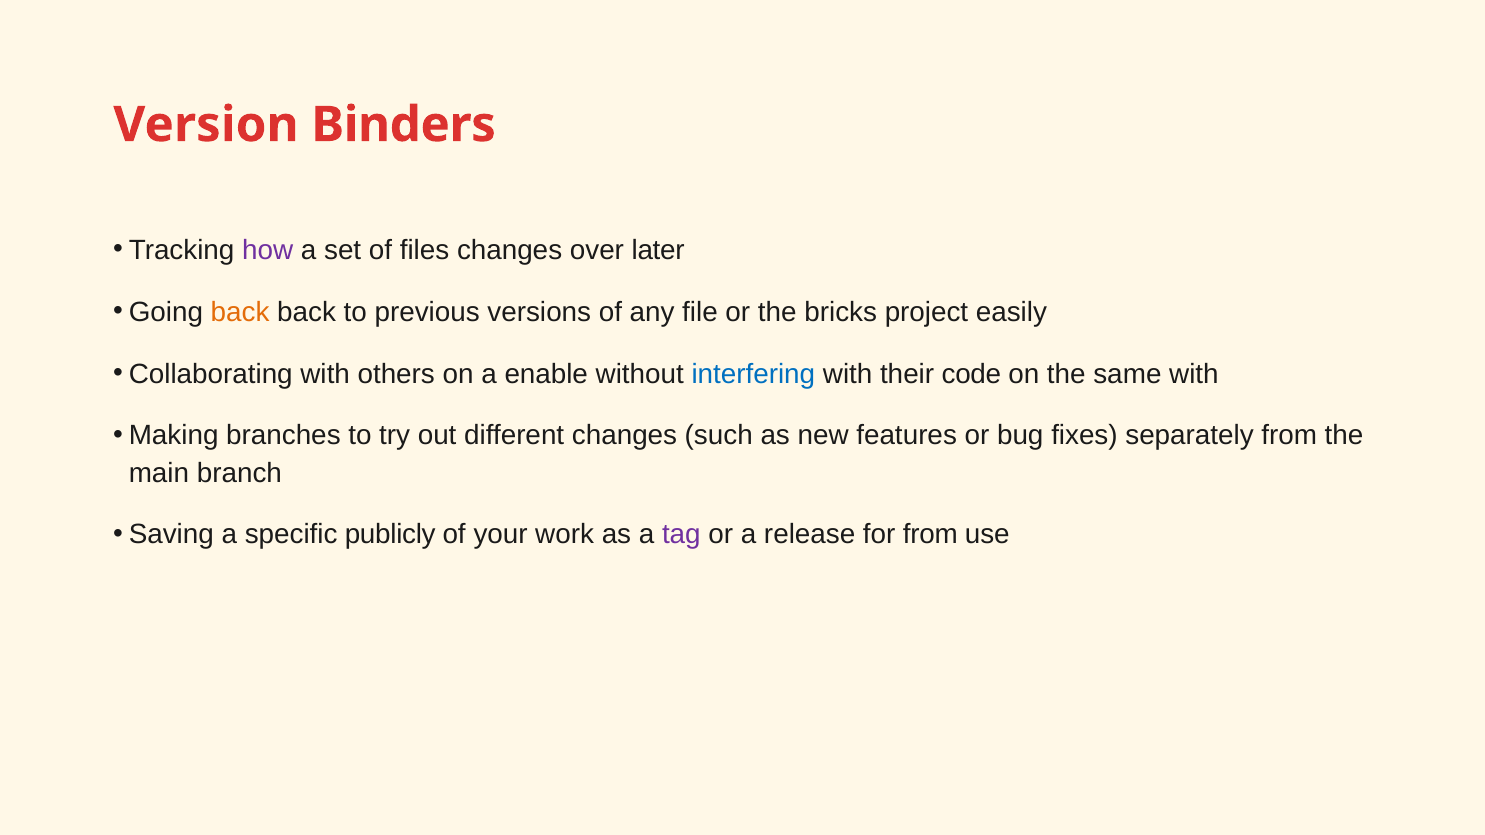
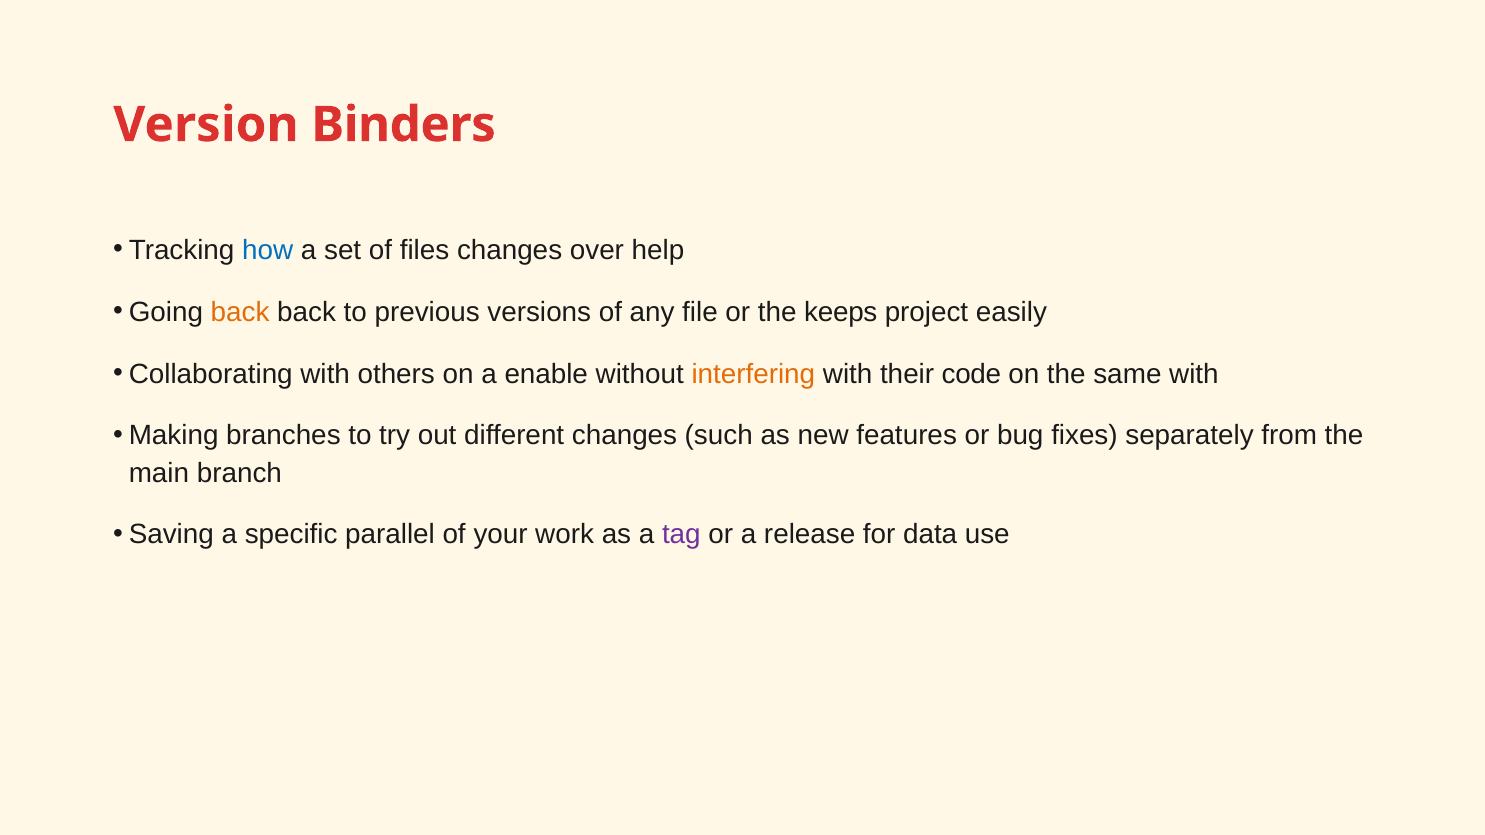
how colour: purple -> blue
later: later -> help
bricks: bricks -> keeps
interfering colour: blue -> orange
publicly: publicly -> parallel
for from: from -> data
